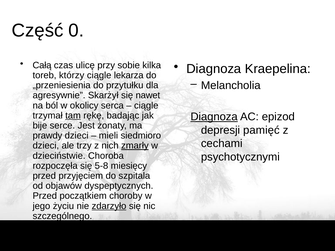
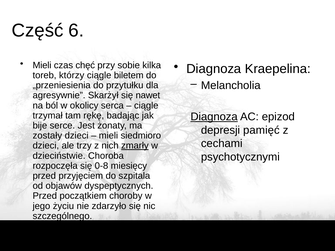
0: 0 -> 6
Całą at (42, 65): Całą -> Mieli
ulicę: ulicę -> chęć
lekarza: lekarza -> biletem
tam underline: present -> none
prawdy: prawdy -> zostały
5-8: 5-8 -> 0-8
zdarzyło underline: present -> none
